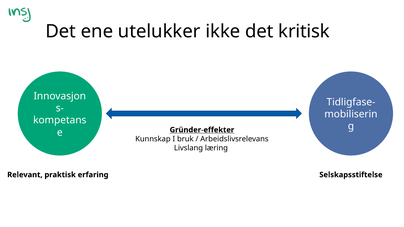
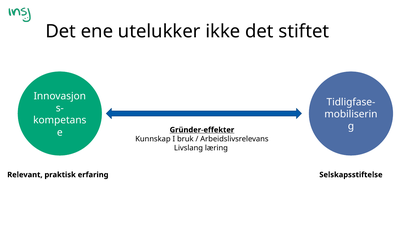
kritisk: kritisk -> stiftet
